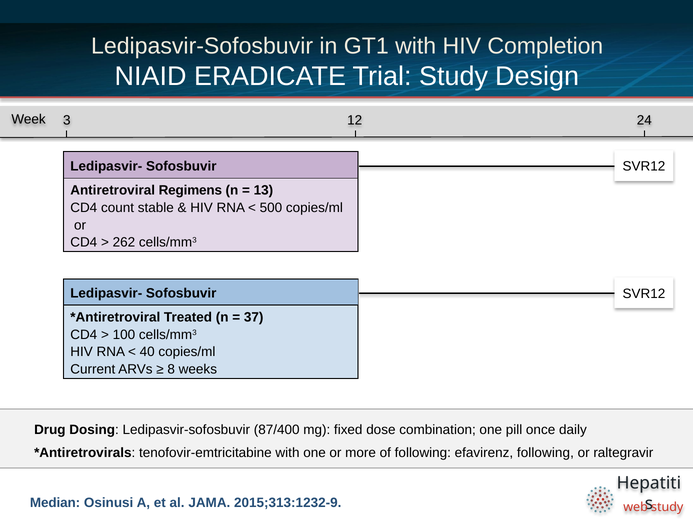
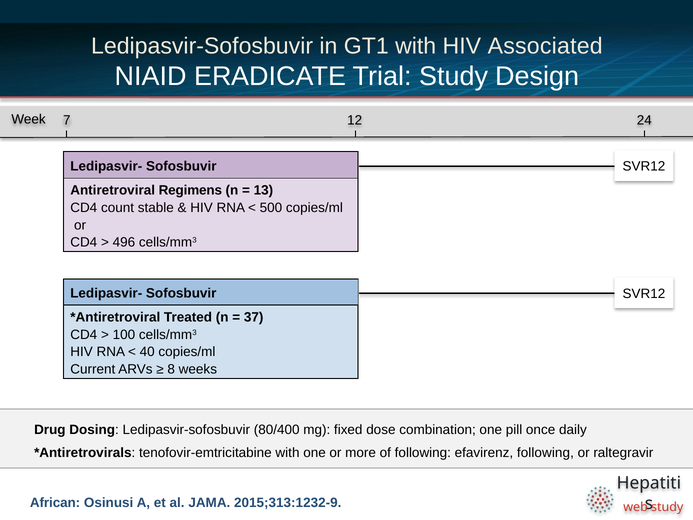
Completion: Completion -> Associated
3: 3 -> 7
262: 262 -> 496
87/400: 87/400 -> 80/400
Median: Median -> African
